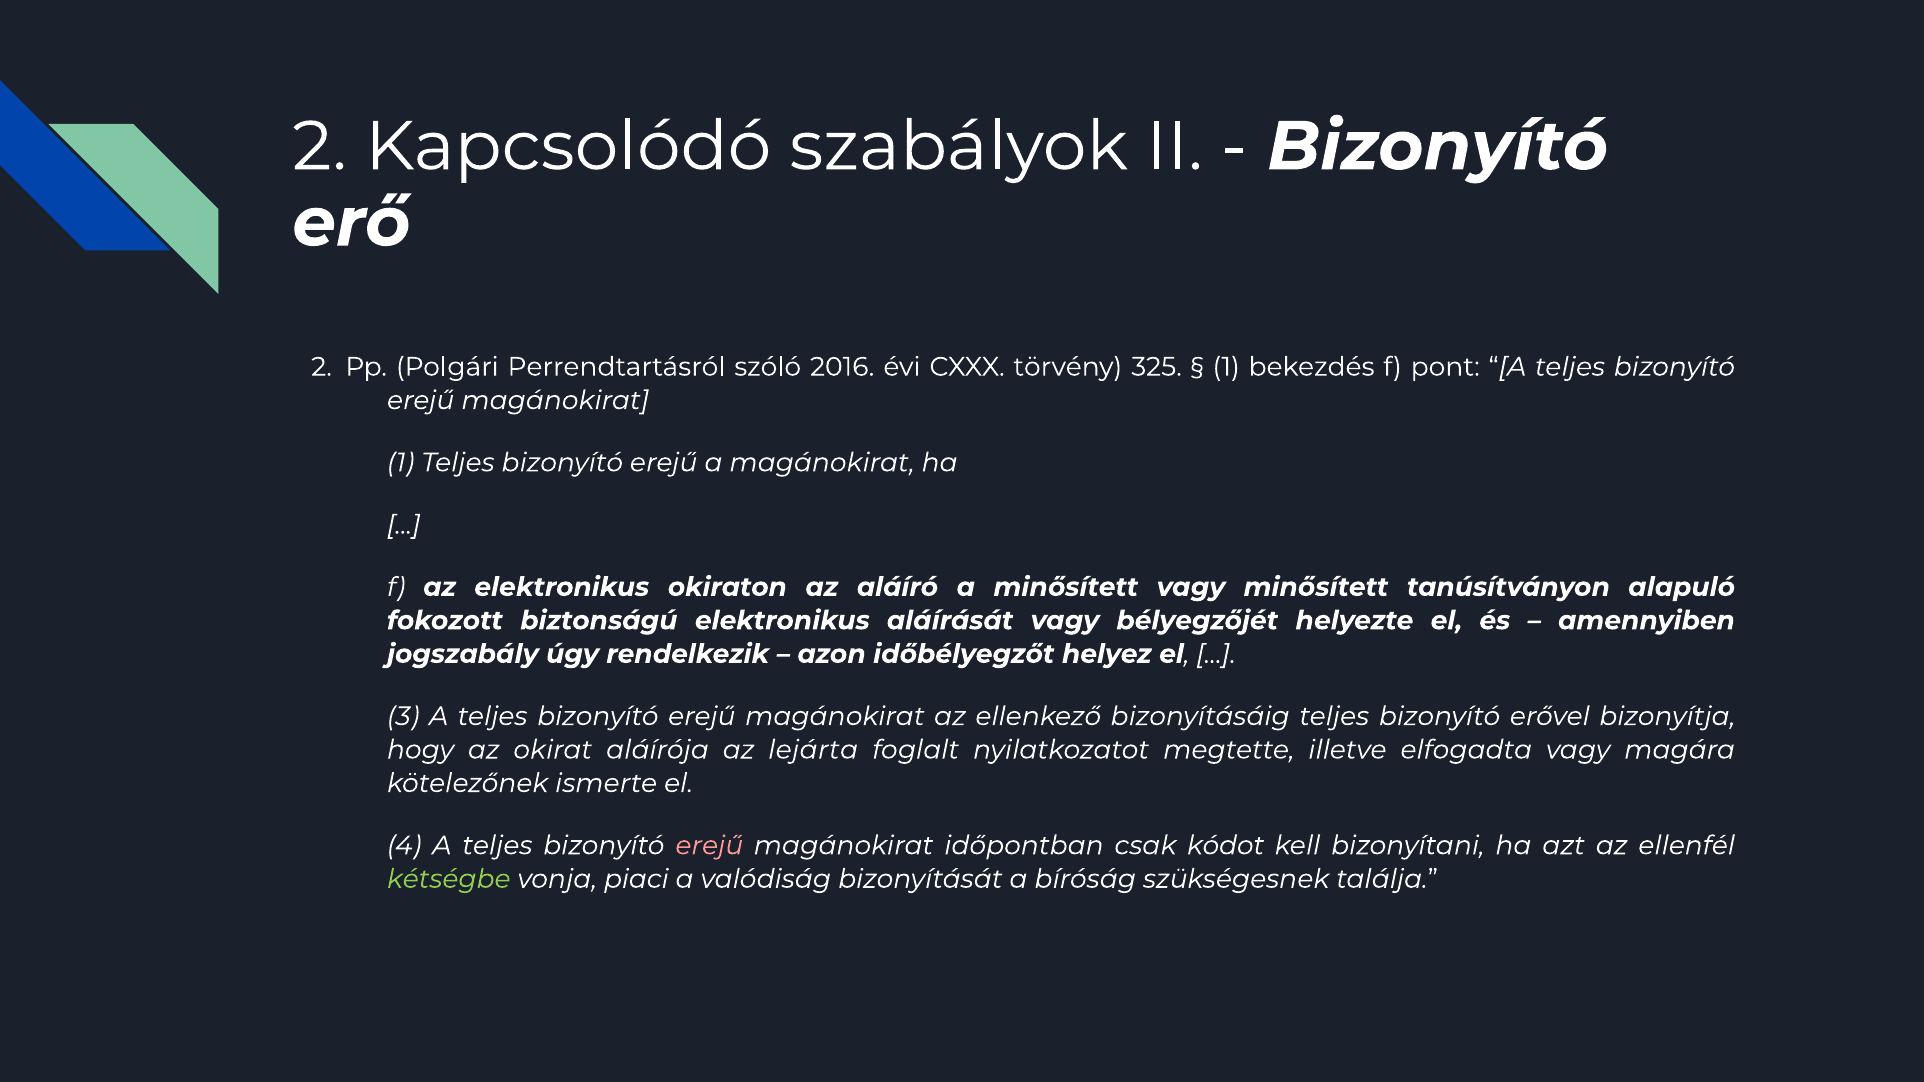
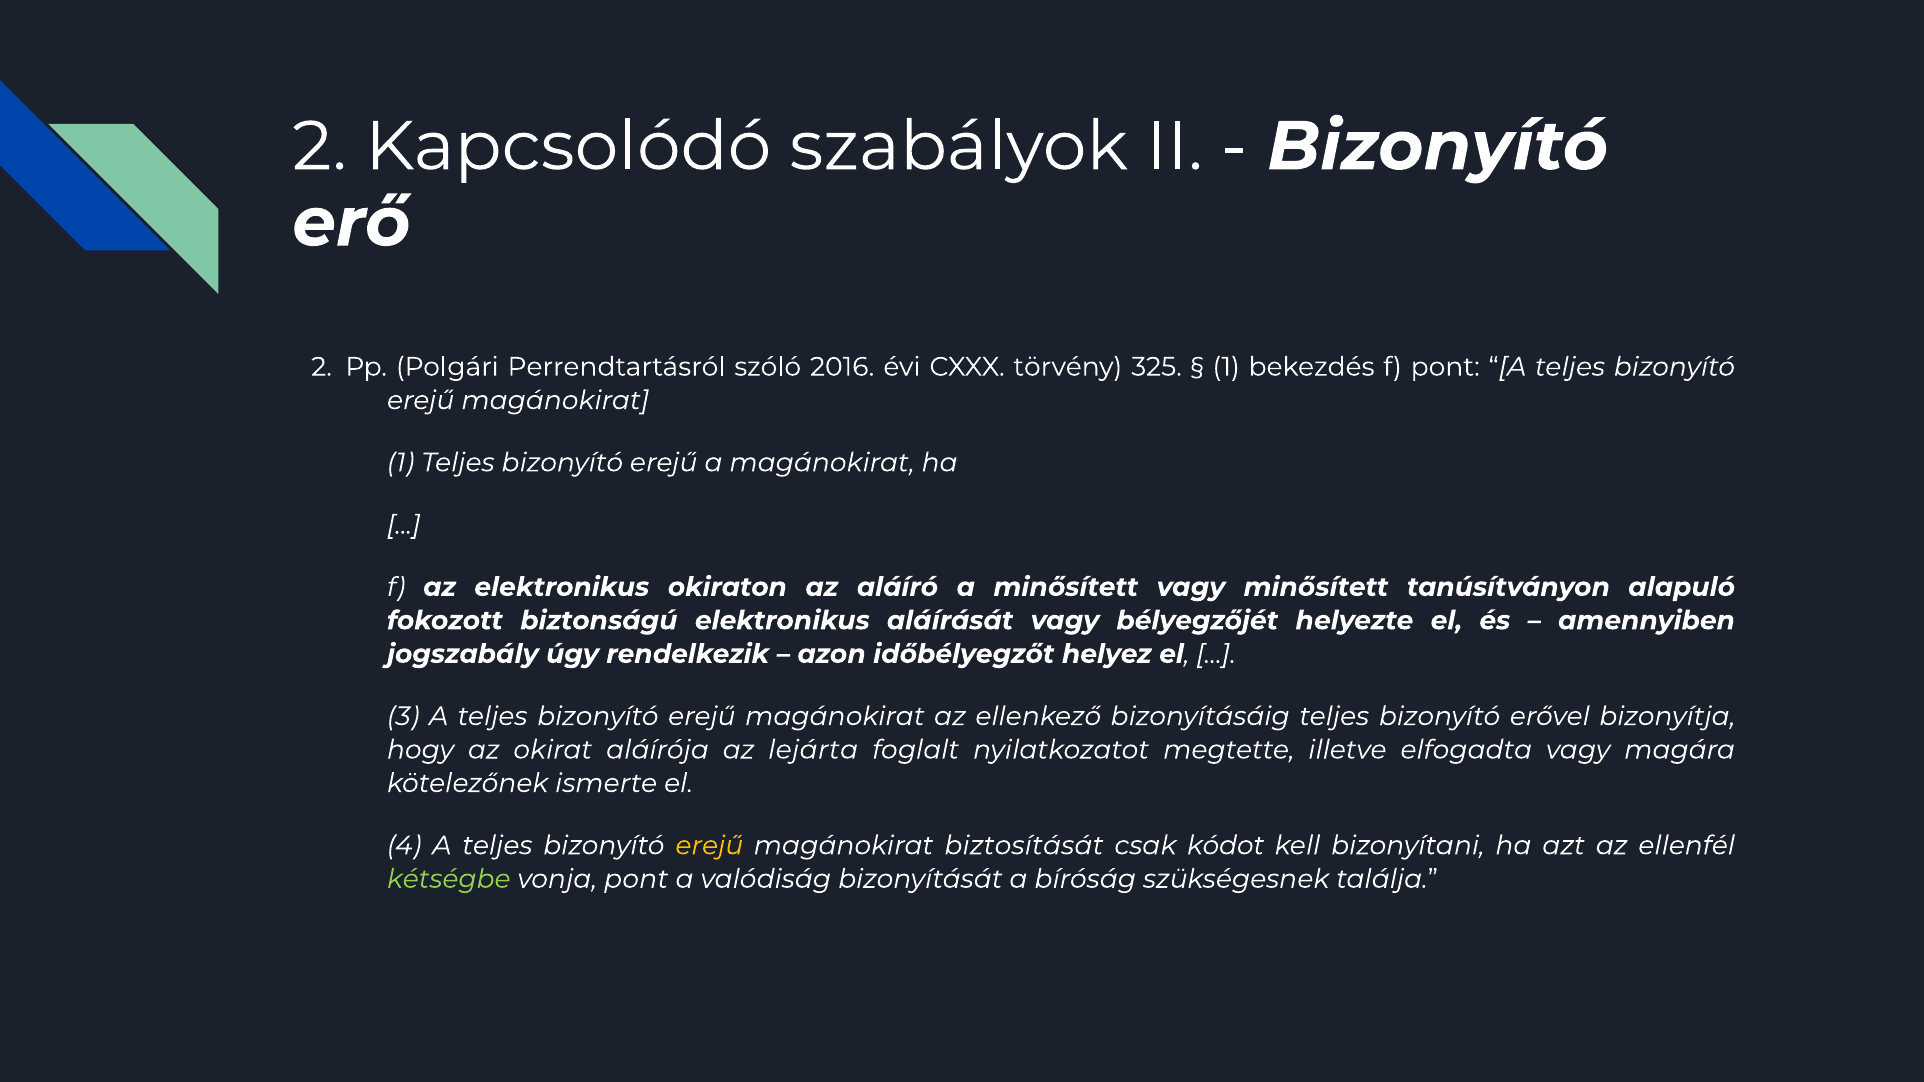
erejű at (709, 846) colour: pink -> yellow
időpontban: időpontban -> biztosítását
vonja piaci: piaci -> pont
